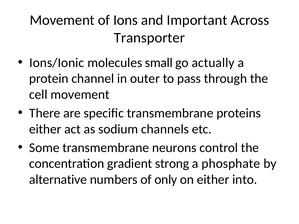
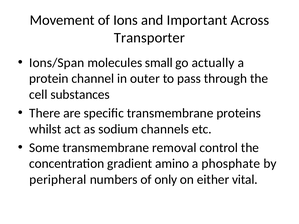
Ions/Ionic: Ions/Ionic -> Ions/Span
cell movement: movement -> substances
either at (45, 129): either -> whilst
neurons: neurons -> removal
strong: strong -> amino
alternative: alternative -> peripheral
into: into -> vital
